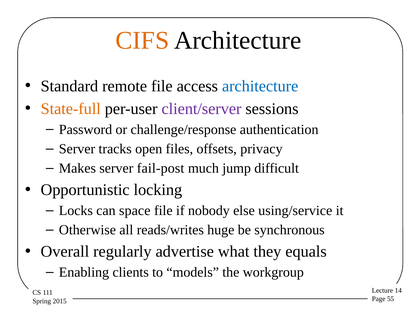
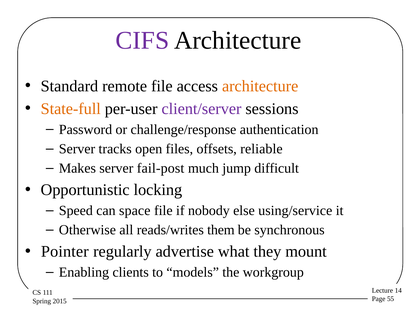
CIFS colour: orange -> purple
architecture at (260, 86) colour: blue -> orange
privacy: privacy -> reliable
Locks: Locks -> Speed
huge: huge -> them
Overall: Overall -> Pointer
equals: equals -> mount
